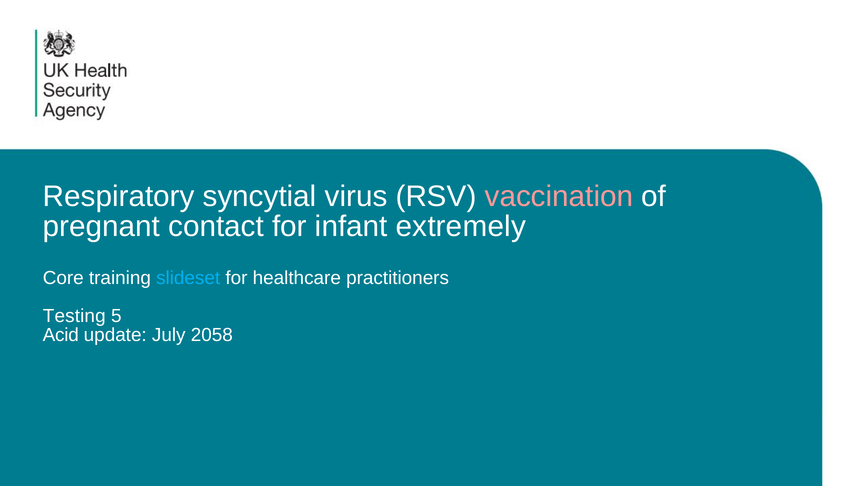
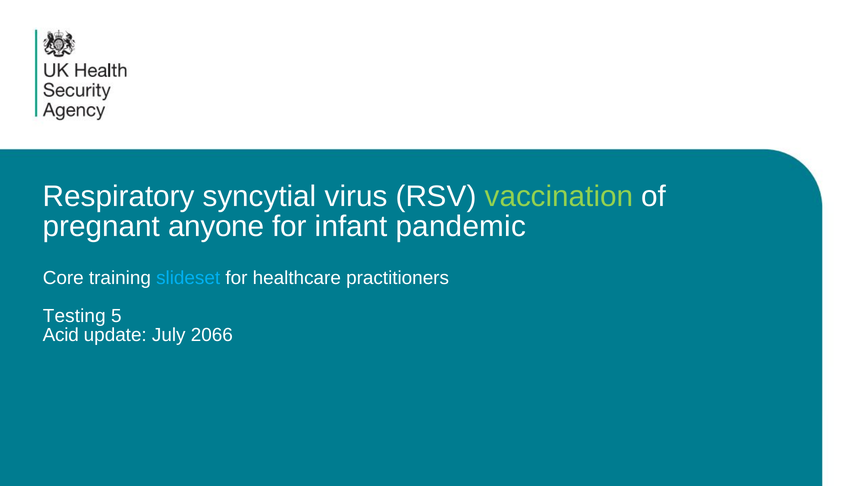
vaccination colour: pink -> light green
contact: contact -> anyone
extremely: extremely -> pandemic
2058: 2058 -> 2066
